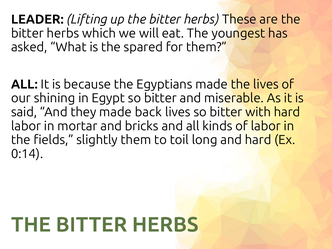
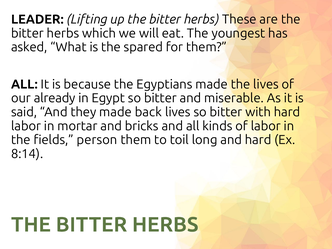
shining: shining -> already
slightly: slightly -> person
0:14: 0:14 -> 8:14
